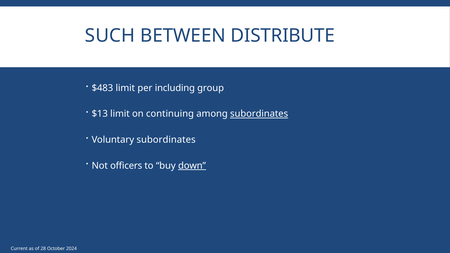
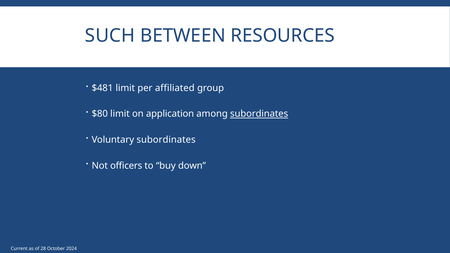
DISTRIBUTE: DISTRIBUTE -> RESOURCES
$483: $483 -> $481
including: including -> affiliated
$13: $13 -> $80
continuing: continuing -> application
down underline: present -> none
